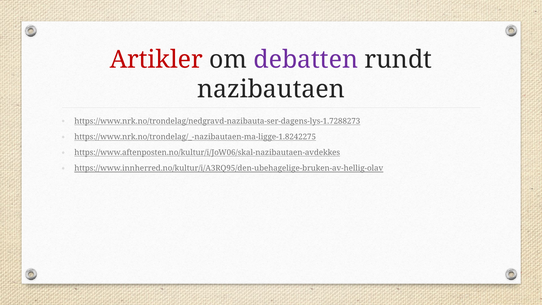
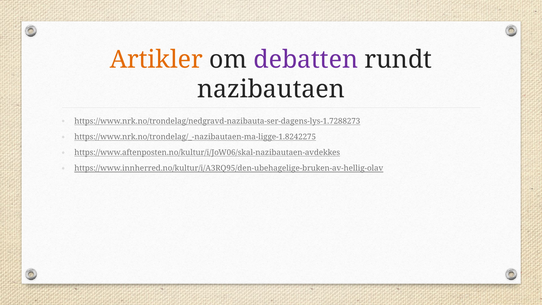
Artikler colour: red -> orange
